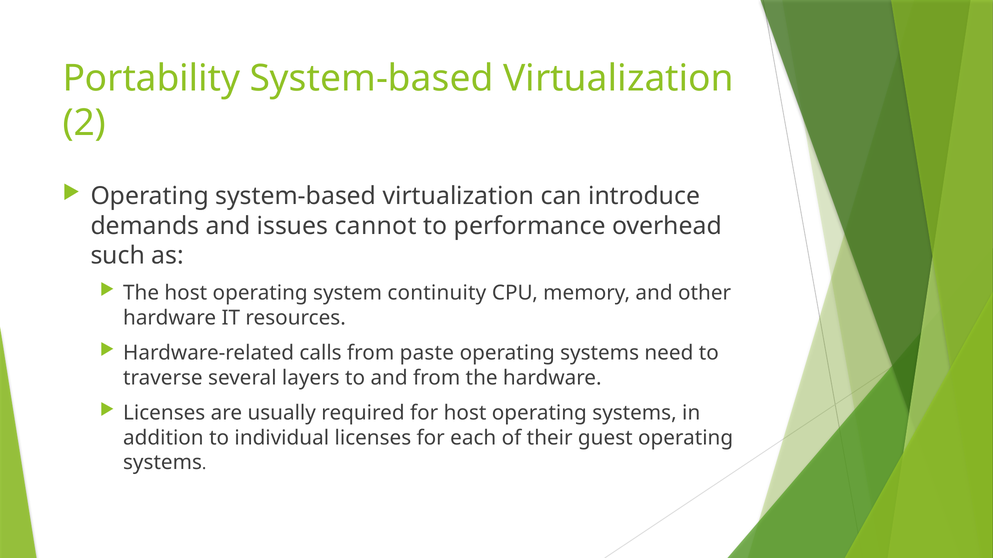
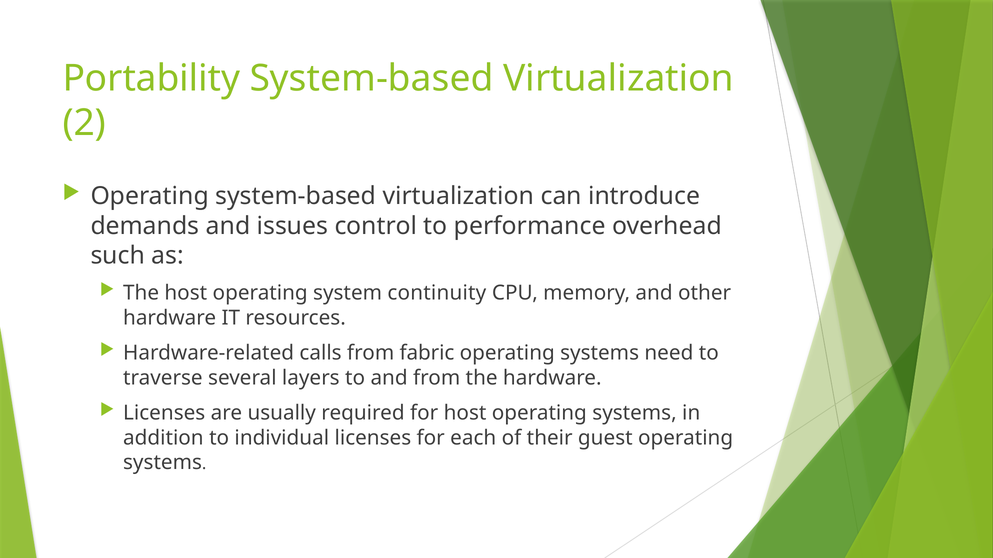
cannot: cannot -> control
paste: paste -> fabric
